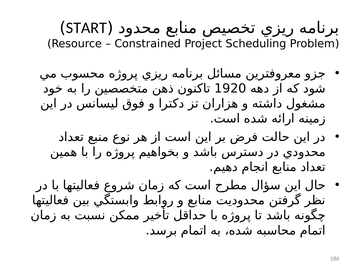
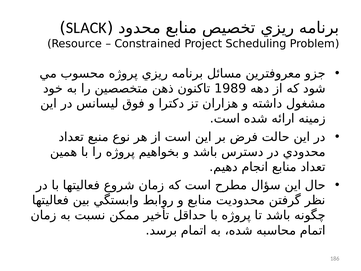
START: START -> SLACK
1920: 1920 -> 1989
